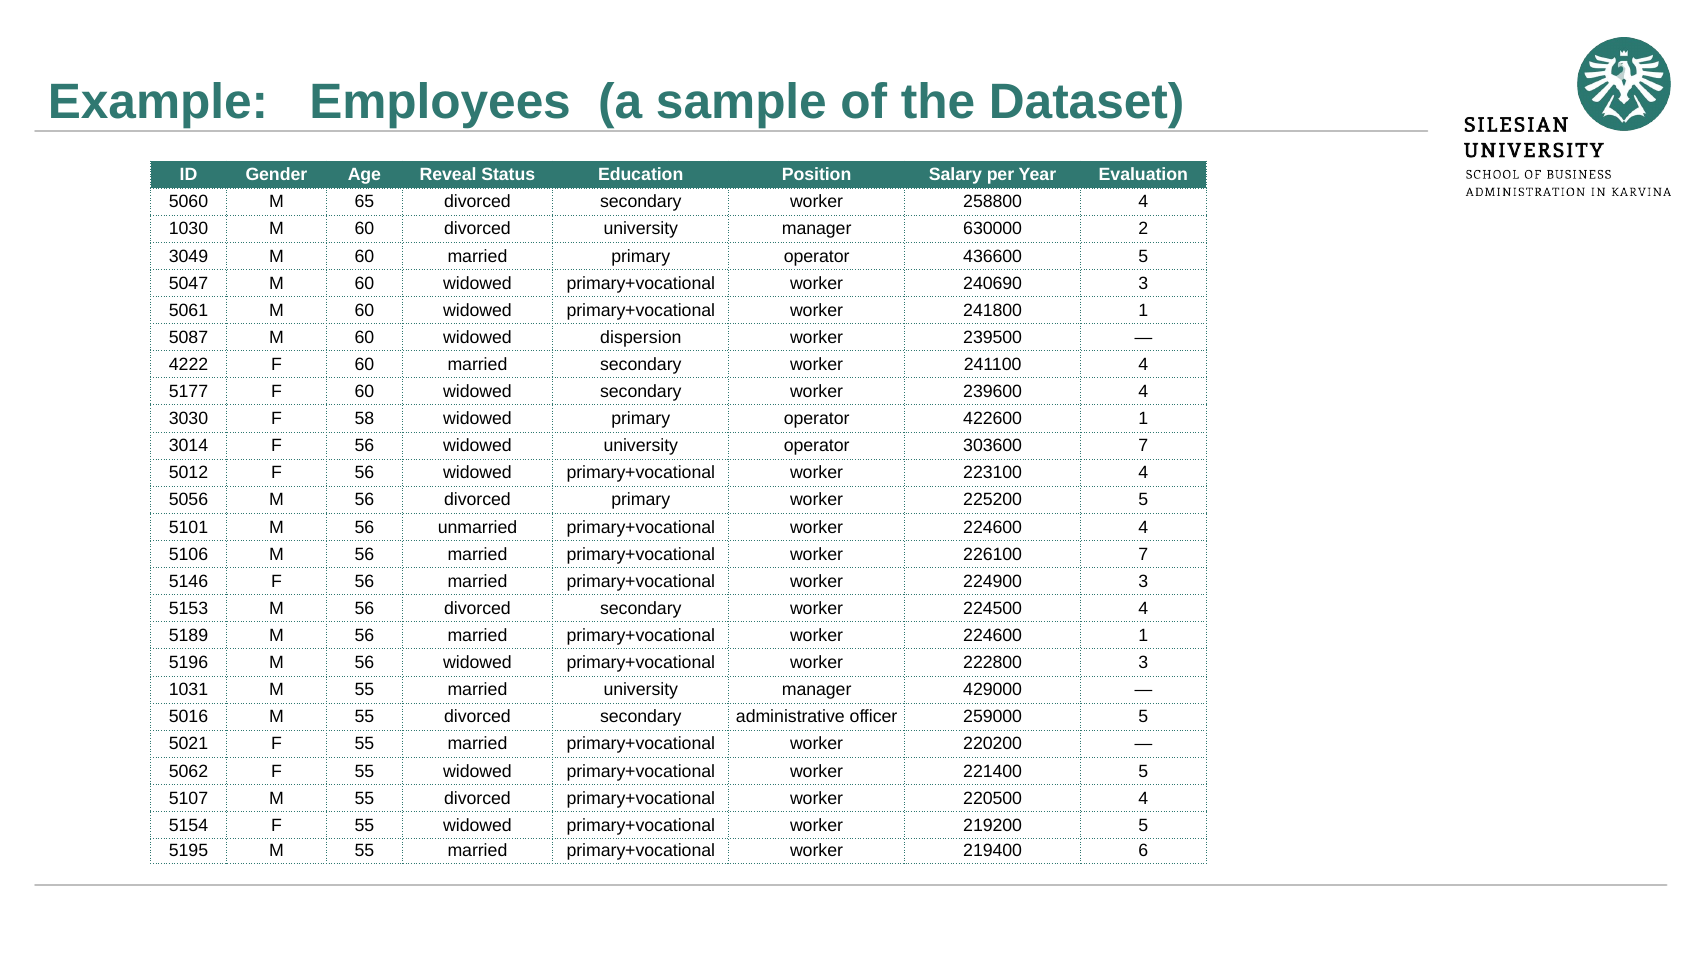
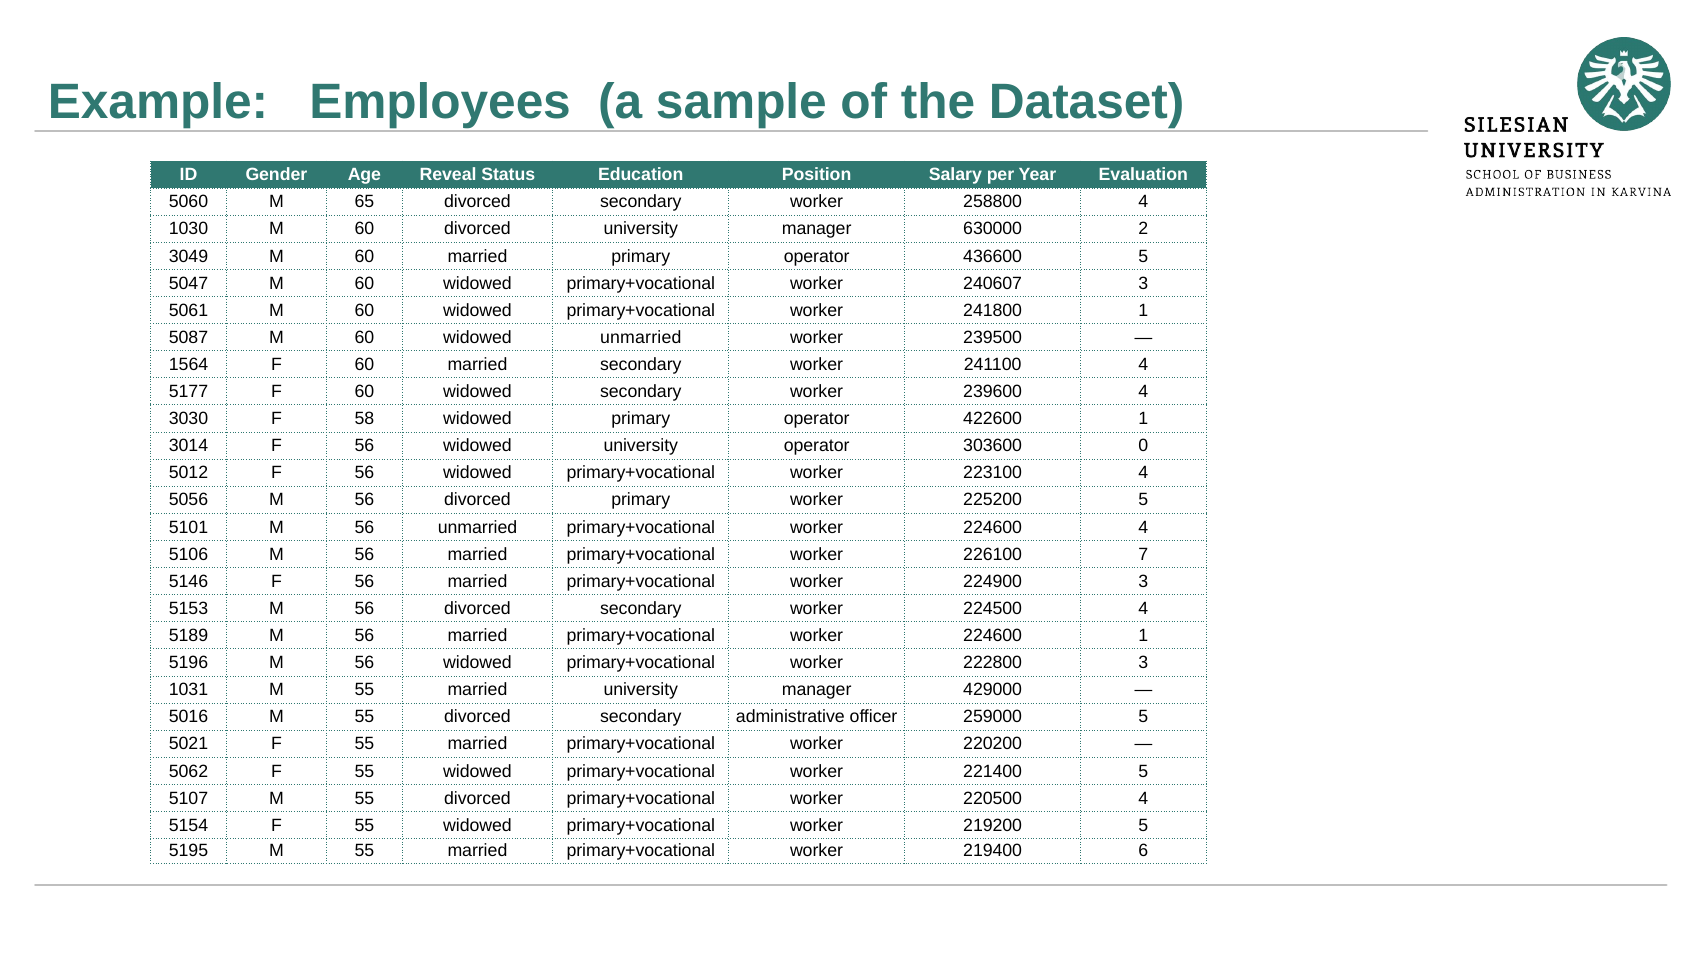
240690: 240690 -> 240607
widowed dispersion: dispersion -> unmarried
4222: 4222 -> 1564
303600 7: 7 -> 0
